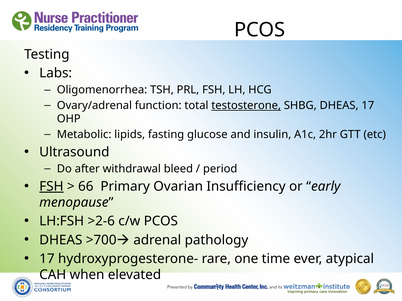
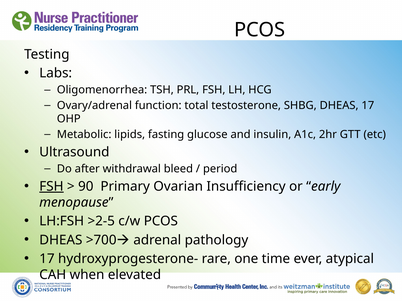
testosterone underline: present -> none
66: 66 -> 90
>2-6: >2-6 -> >2-5
